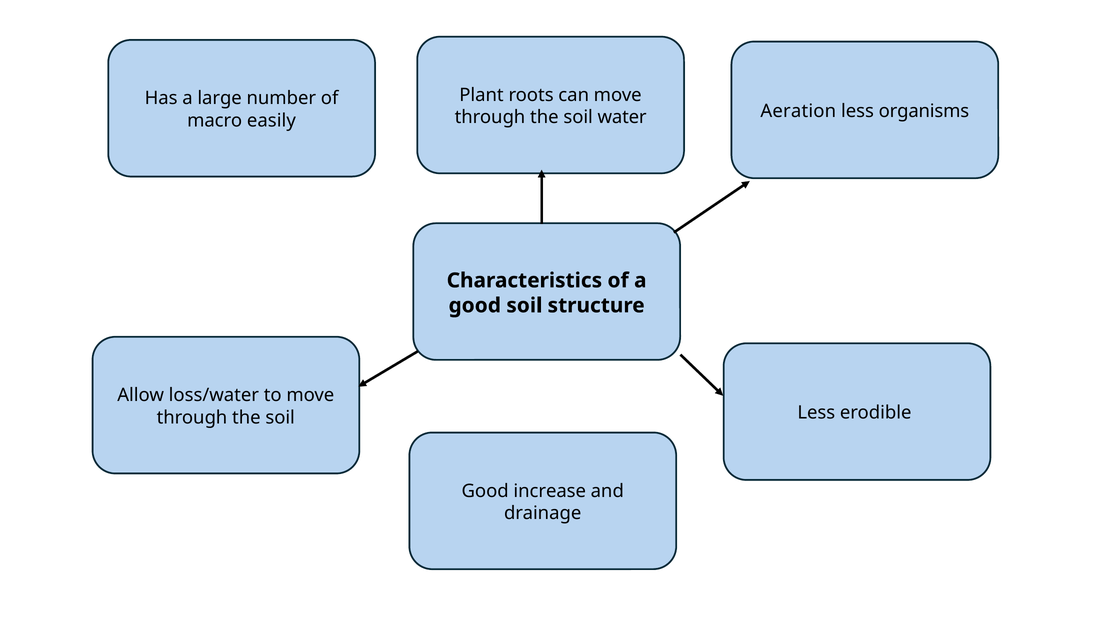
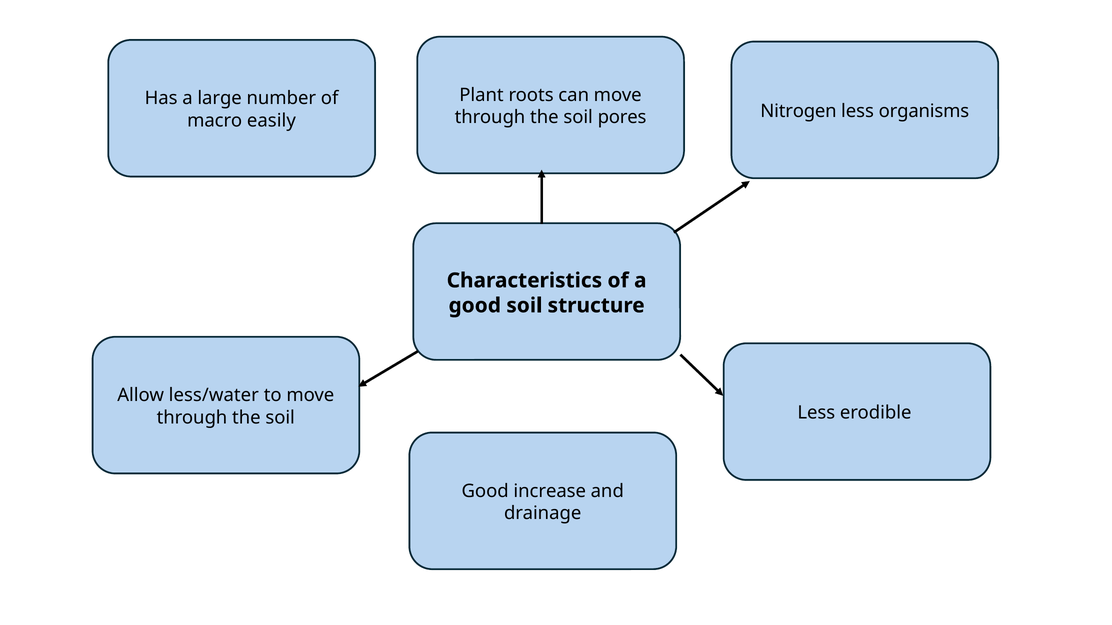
Aeration: Aeration -> Nitrogen
water: water -> pores
loss/water: loss/water -> less/water
